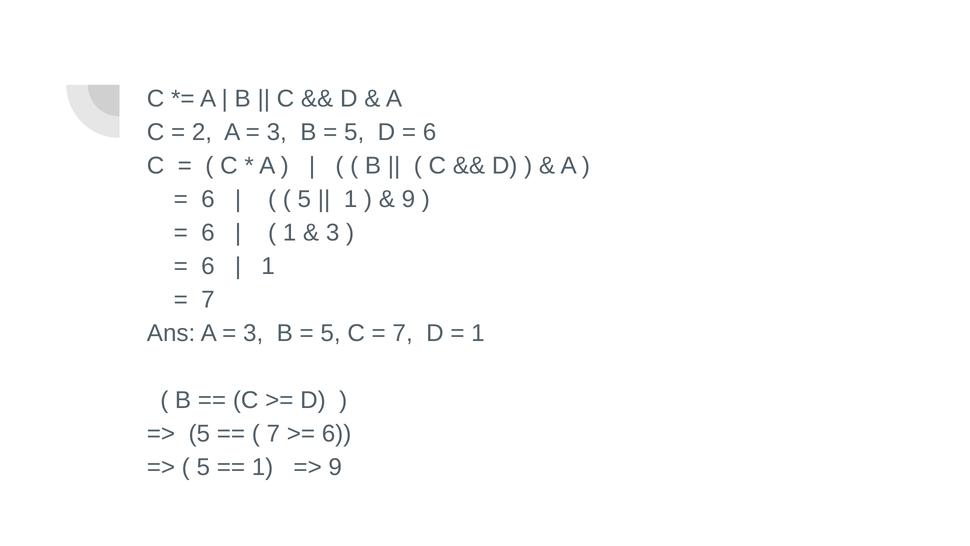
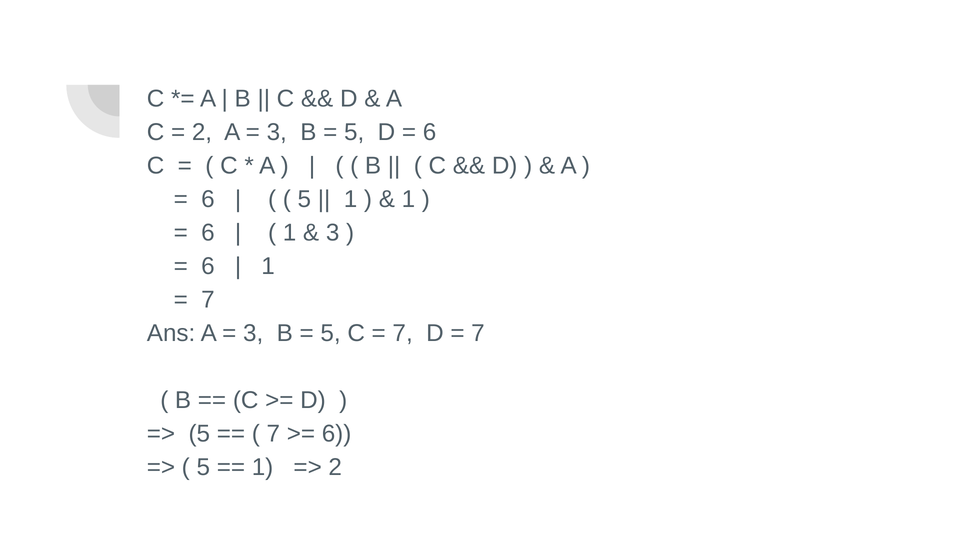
9 at (408, 199): 9 -> 1
1 at (478, 333): 1 -> 7
9 at (335, 467): 9 -> 2
